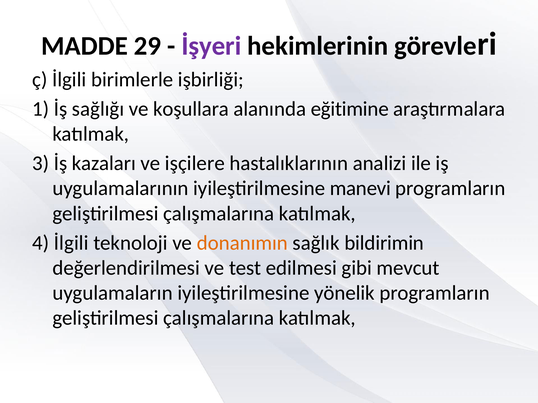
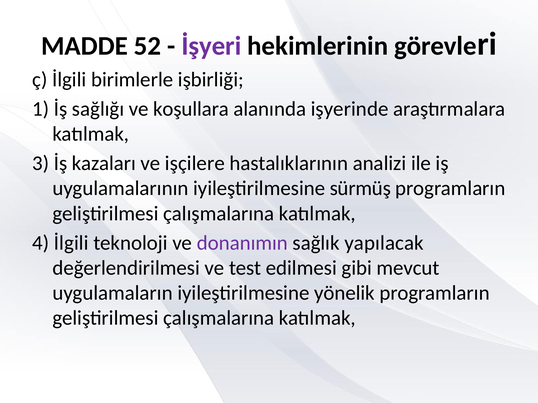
29: 29 -> 52
eğitimine: eğitimine -> işyerinde
manevi: manevi -> sürmüş
donanımın colour: orange -> purple
bildirimin: bildirimin -> yapılacak
